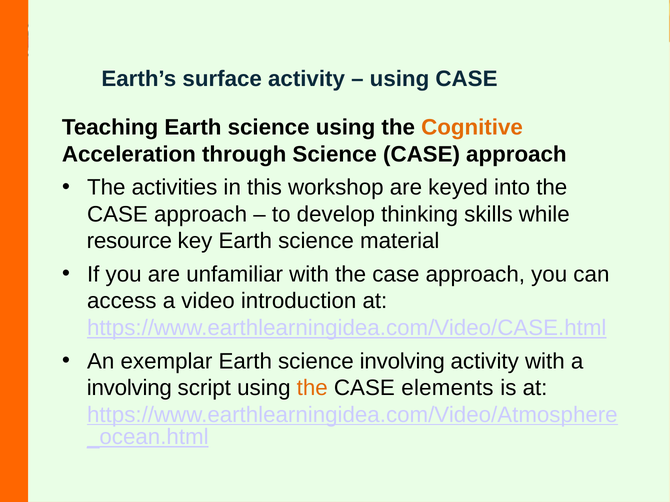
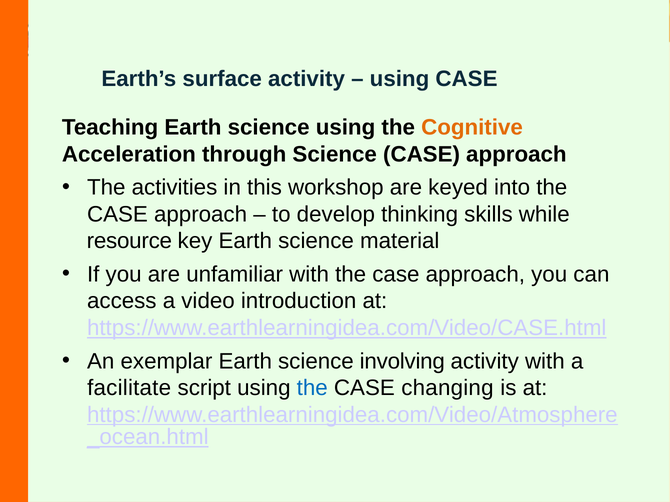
involving at (129, 388): involving -> facilitate
the at (312, 388) colour: orange -> blue
elements: elements -> changing
